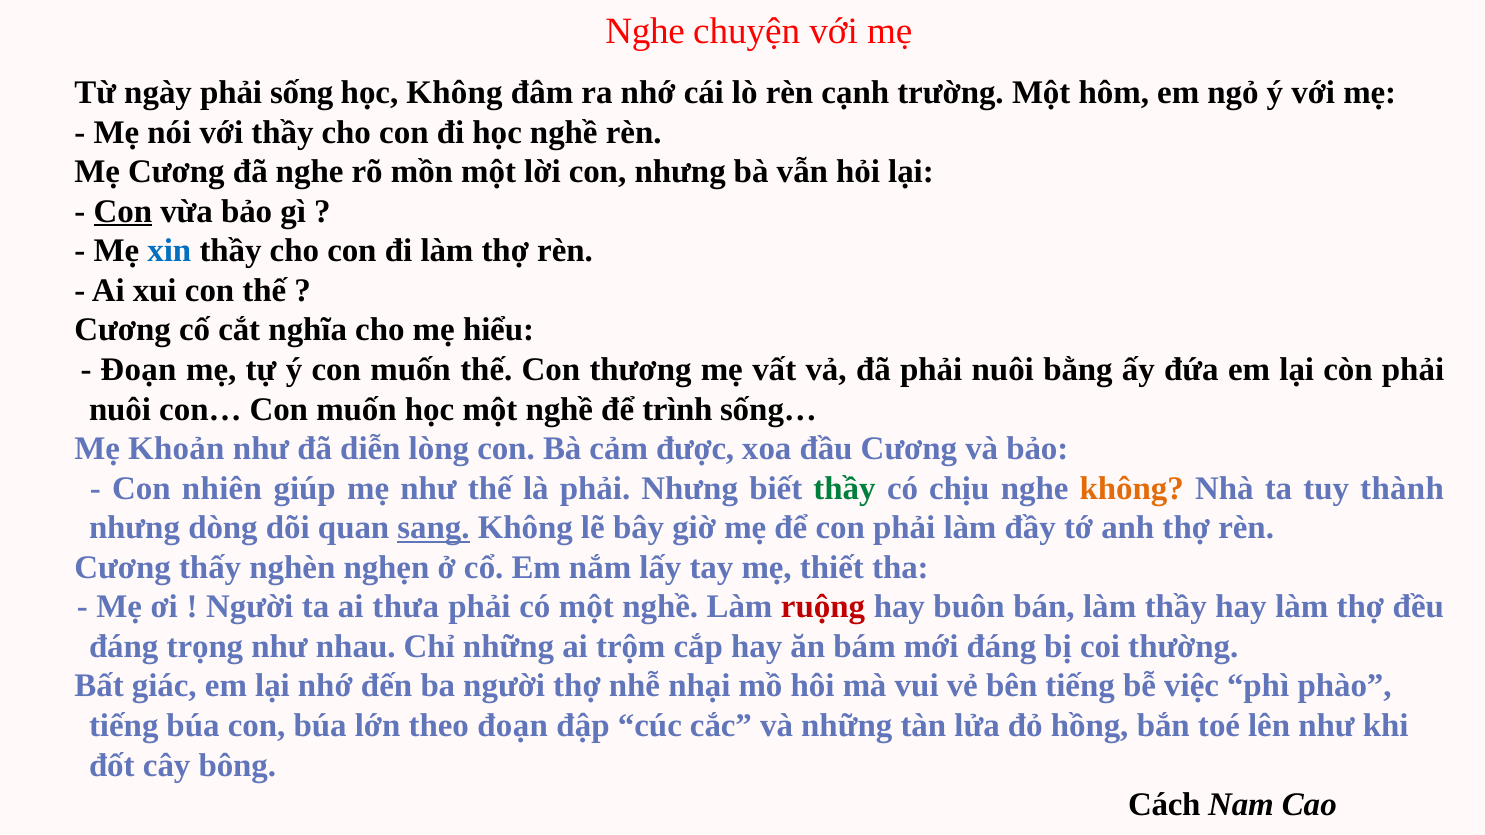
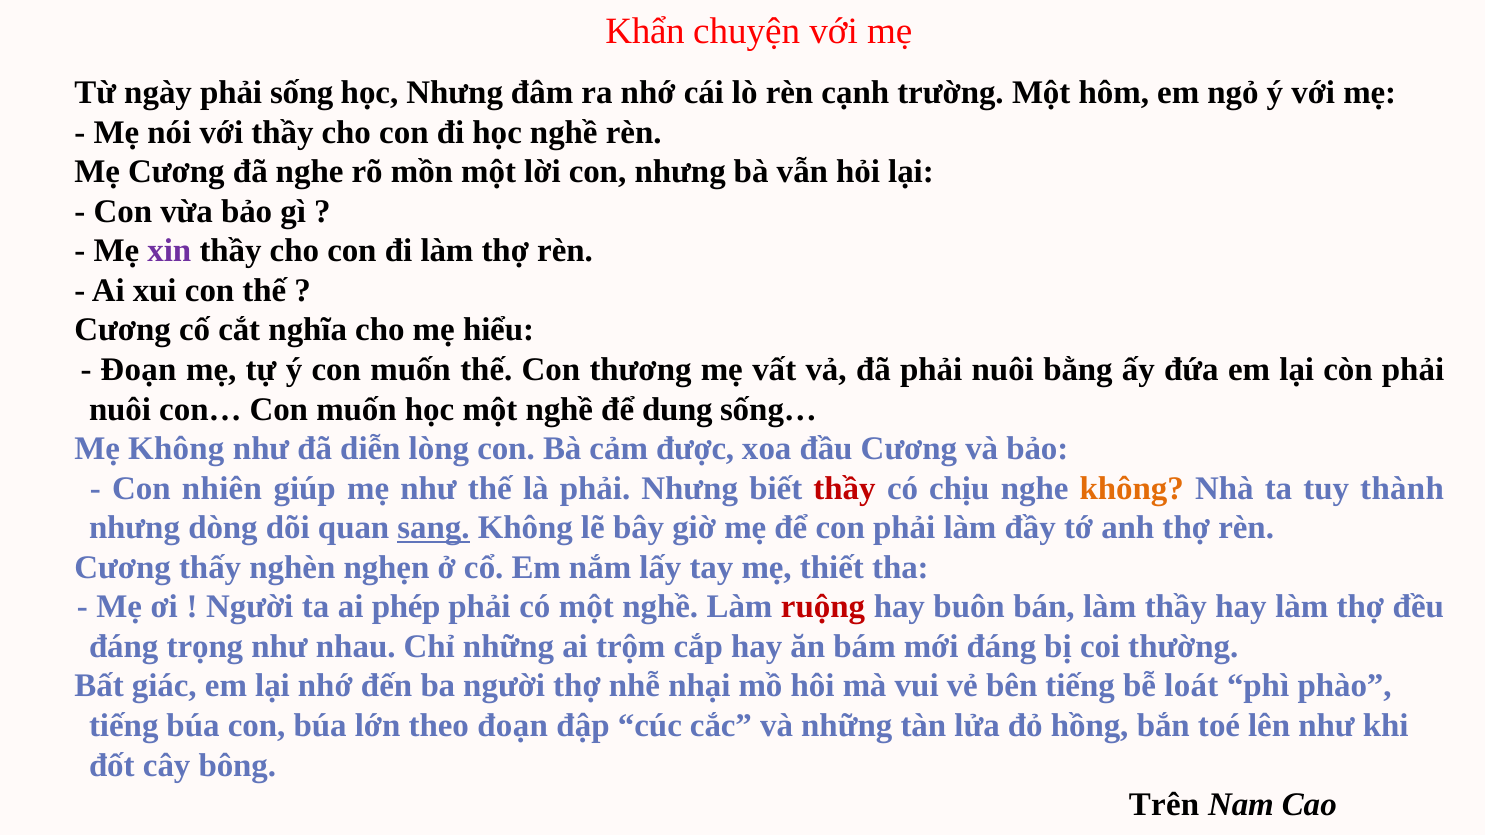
Nghe at (645, 32): Nghe -> Khẩn
học Không: Không -> Nhưng
Con at (123, 211) underline: present -> none
xin colour: blue -> purple
trình: trình -> dung
Mẹ Khoản: Khoản -> Không
thầy at (845, 488) colour: green -> red
thưa: thưa -> phép
việc: việc -> loát
Cách: Cách -> Trên
